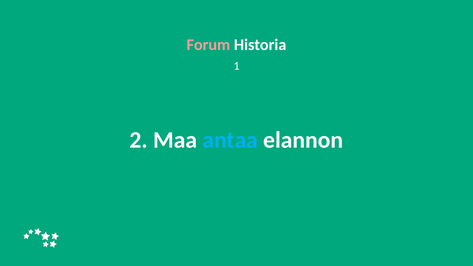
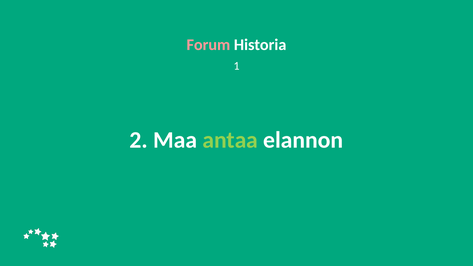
antaa colour: light blue -> light green
